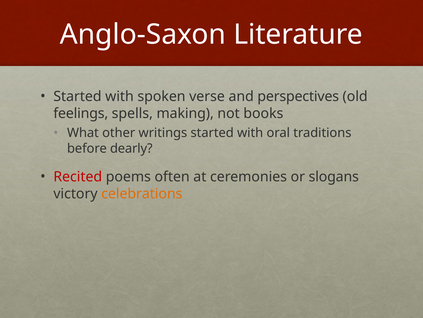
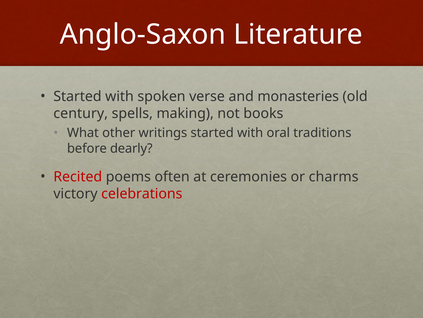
perspectives: perspectives -> monasteries
feelings: feelings -> century
slogans: slogans -> charms
celebrations colour: orange -> red
